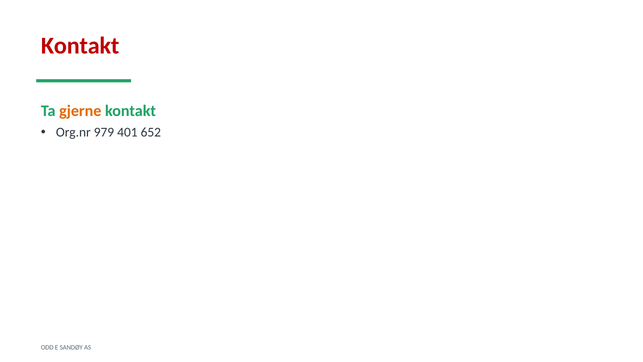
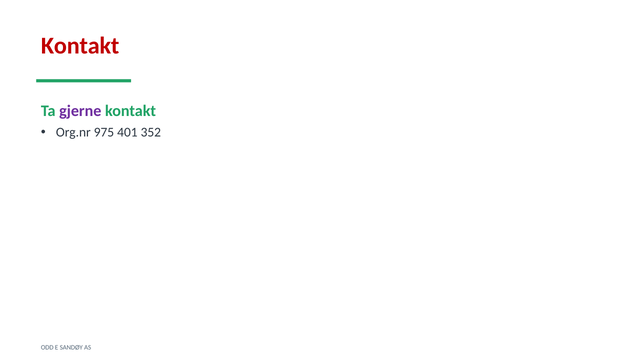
gjerne colour: orange -> purple
979: 979 -> 975
652: 652 -> 352
